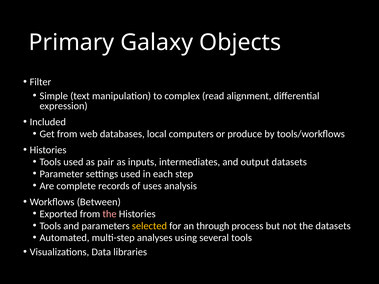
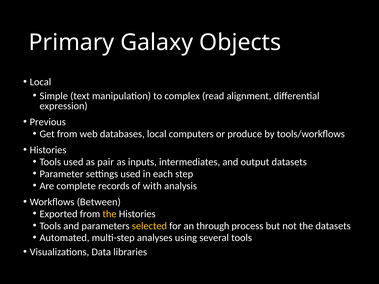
Filter at (40, 82): Filter -> Local
Included: Included -> Previous
uses: uses -> with
the at (110, 214) colour: pink -> yellow
